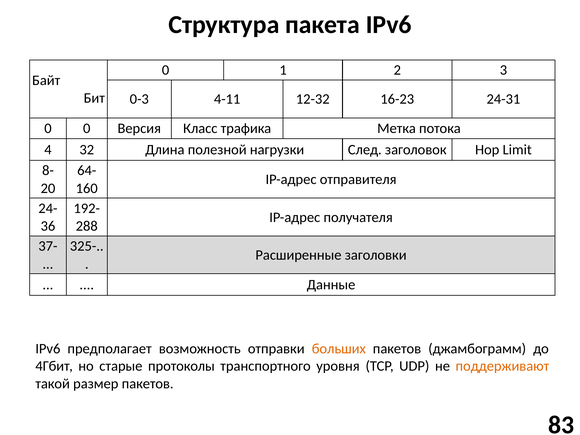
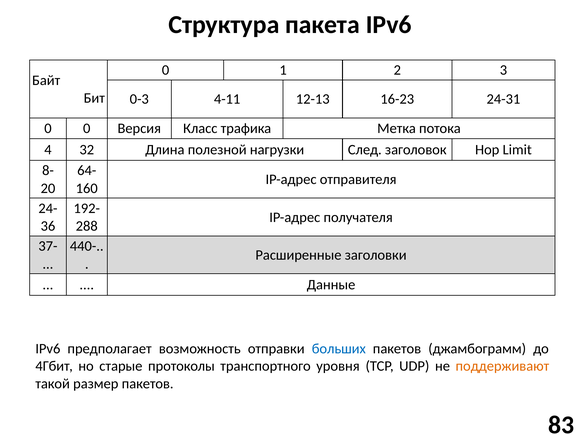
12-32: 12-32 -> 12-13
325-: 325- -> 440-
больших colour: orange -> blue
